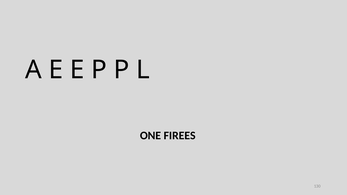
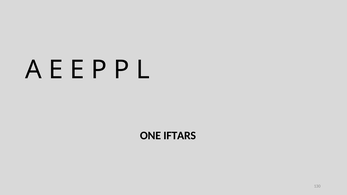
FIREES: FIREES -> IFTARS
